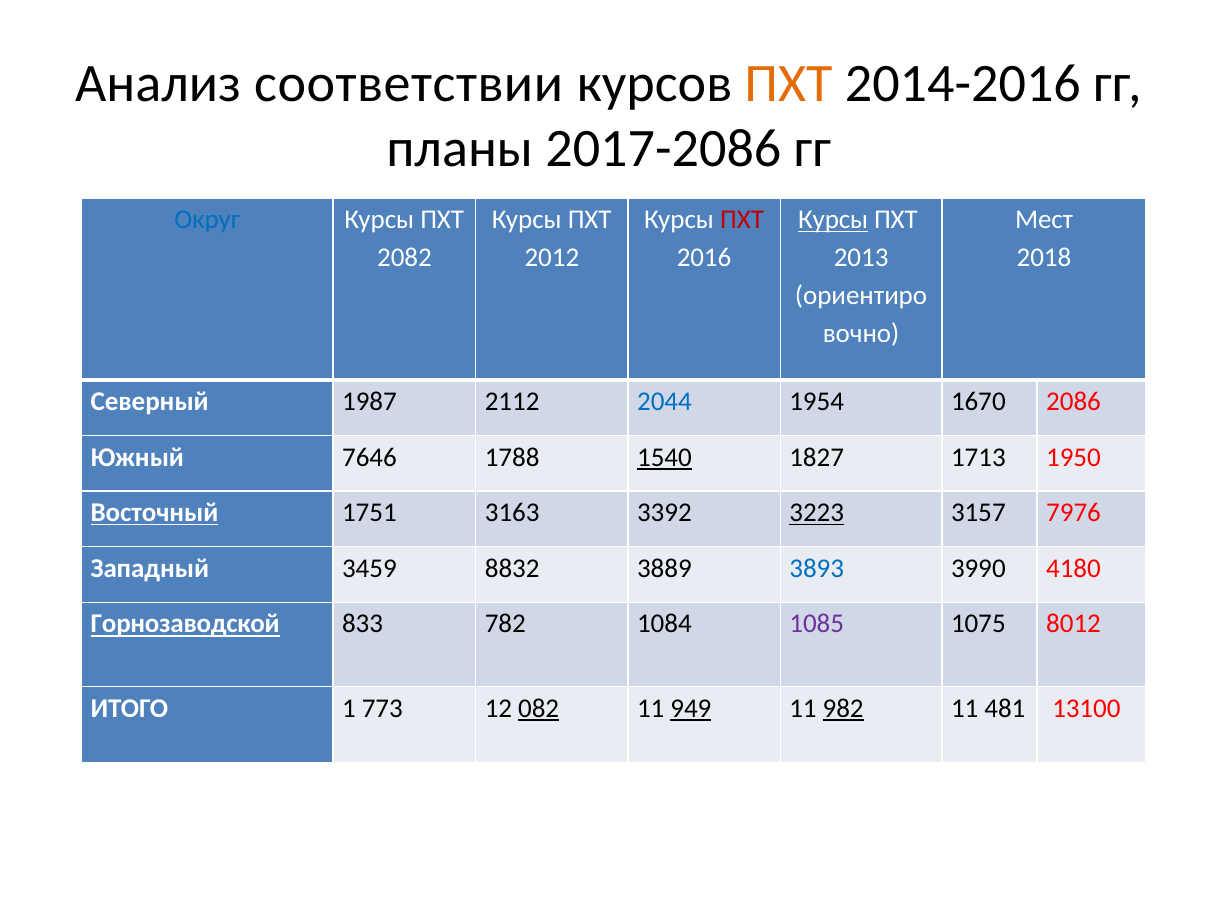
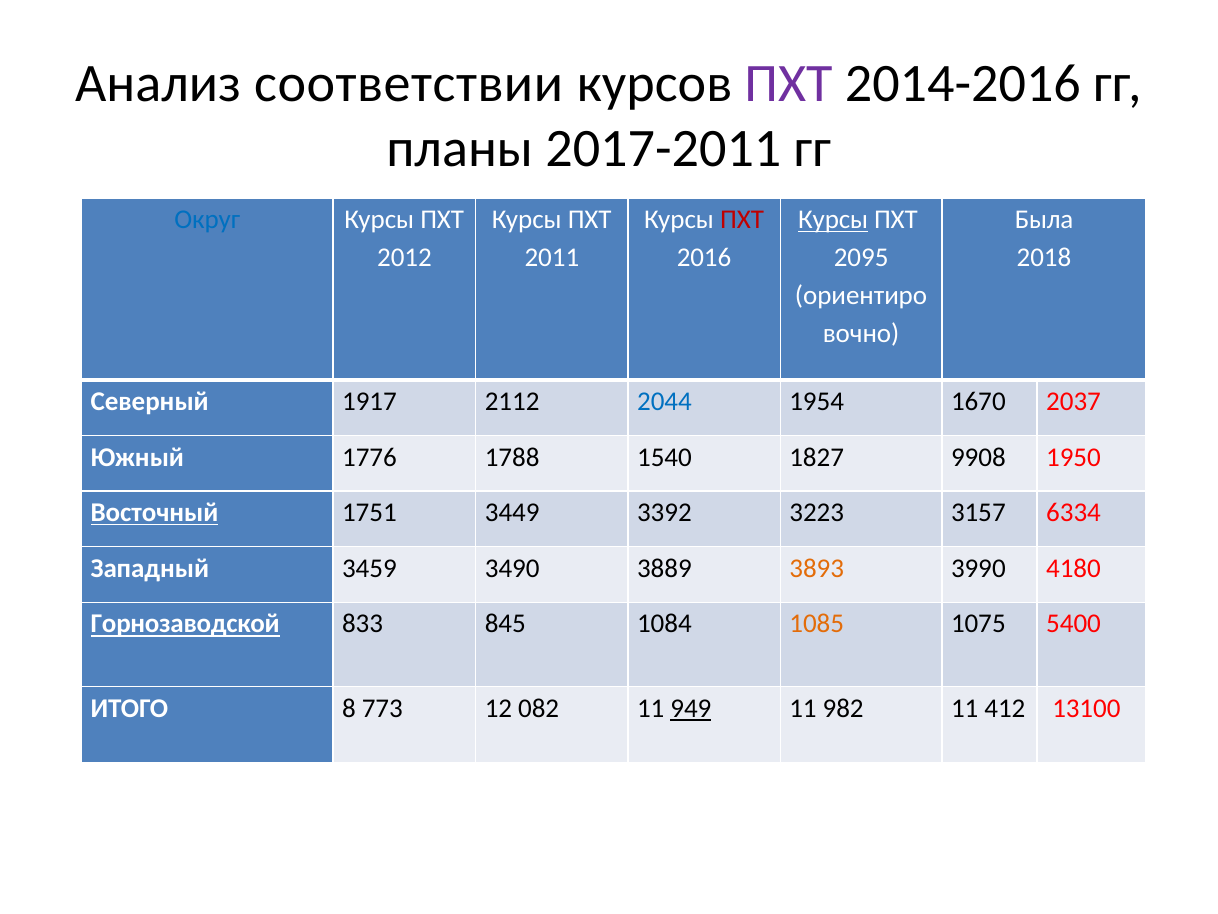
ПХТ at (788, 84) colour: orange -> purple
2017-2086: 2017-2086 -> 2017-2011
Мест: Мест -> Была
2082: 2082 -> 2012
2012: 2012 -> 2011
2013: 2013 -> 2095
1987: 1987 -> 1917
2086: 2086 -> 2037
7646: 7646 -> 1776
1540 underline: present -> none
1713: 1713 -> 9908
3163: 3163 -> 3449
3223 underline: present -> none
7976: 7976 -> 6334
8832: 8832 -> 3490
3893 colour: blue -> orange
782: 782 -> 845
1085 colour: purple -> orange
8012: 8012 -> 5400
1: 1 -> 8
082 underline: present -> none
982 underline: present -> none
481: 481 -> 412
